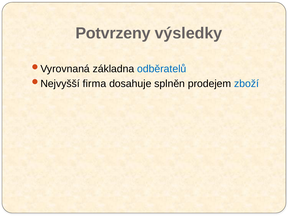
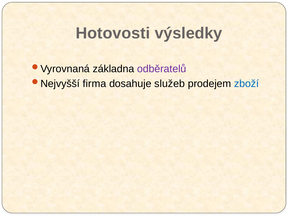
Potvrzeny: Potvrzeny -> Hotovosti
odběratelů colour: blue -> purple
splněn: splněn -> služeb
